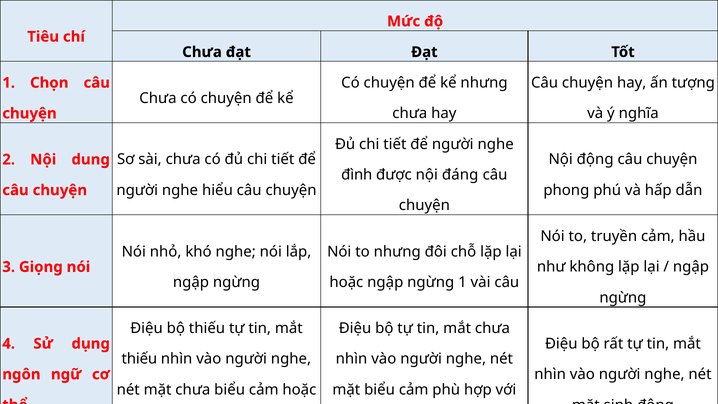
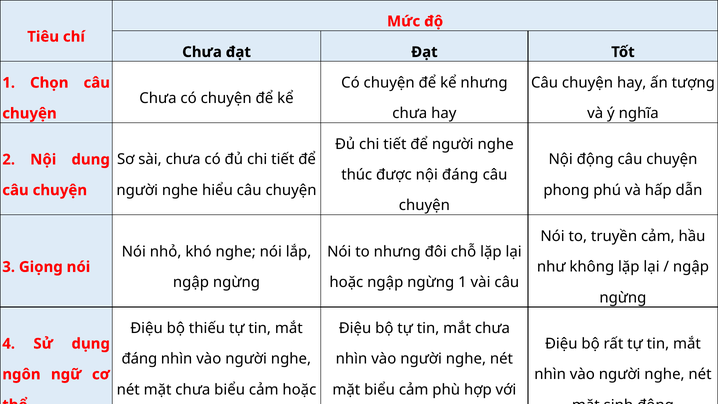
đình at (357, 175): đình -> thúc
thiếu at (139, 359): thiếu -> đáng
